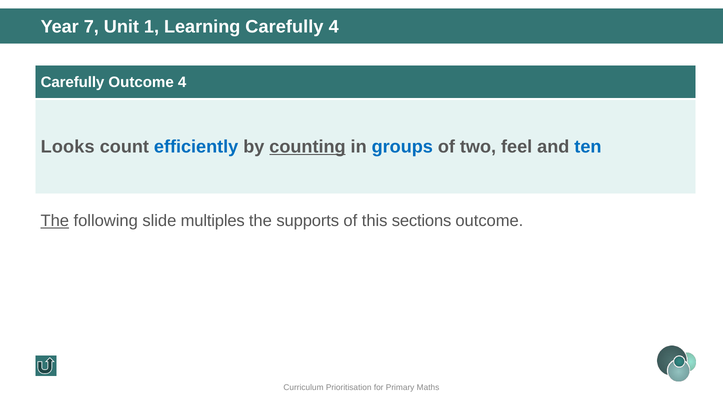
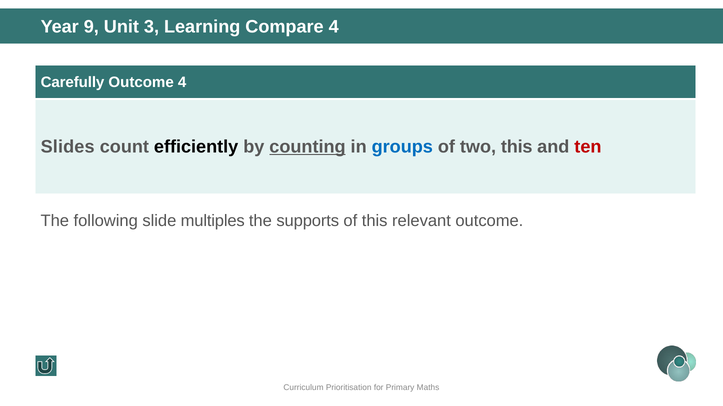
7: 7 -> 9
1: 1 -> 3
Learning Carefully: Carefully -> Compare
Looks: Looks -> Slides
efficiently colour: blue -> black
two feel: feel -> this
ten colour: blue -> red
The at (55, 221) underline: present -> none
sections: sections -> relevant
